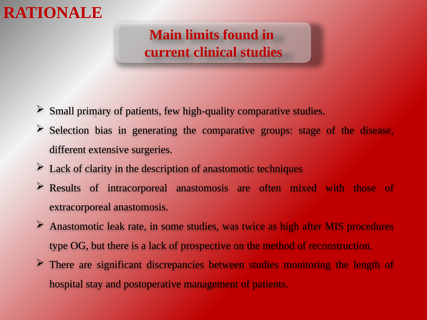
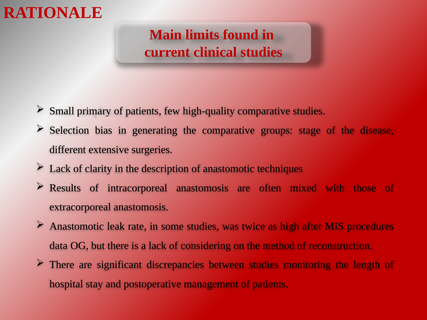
type: type -> data
prospective: prospective -> considering
